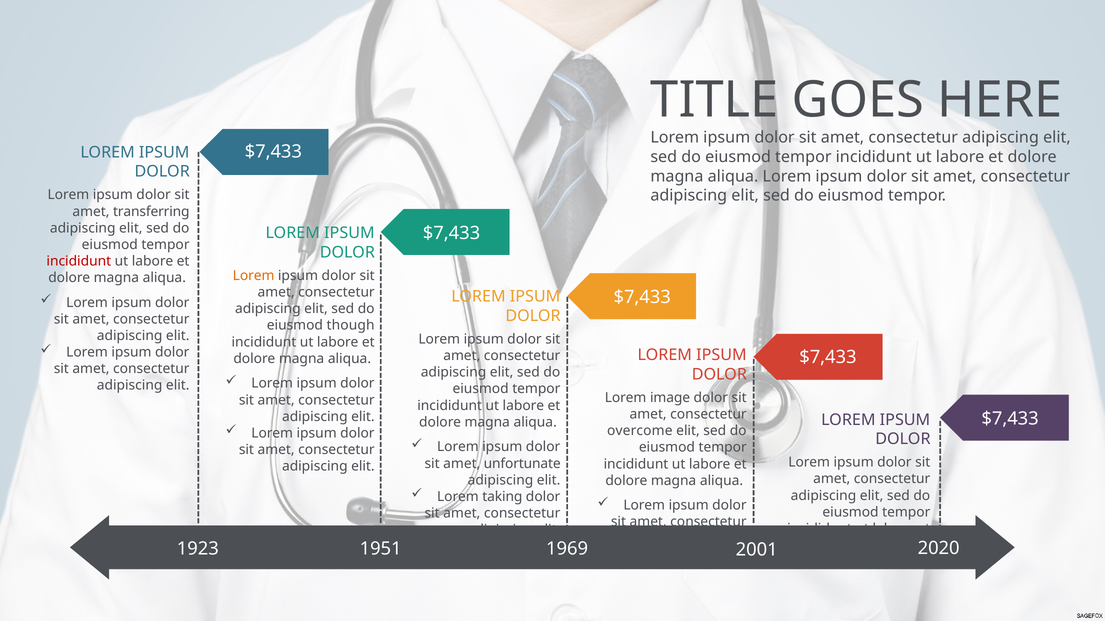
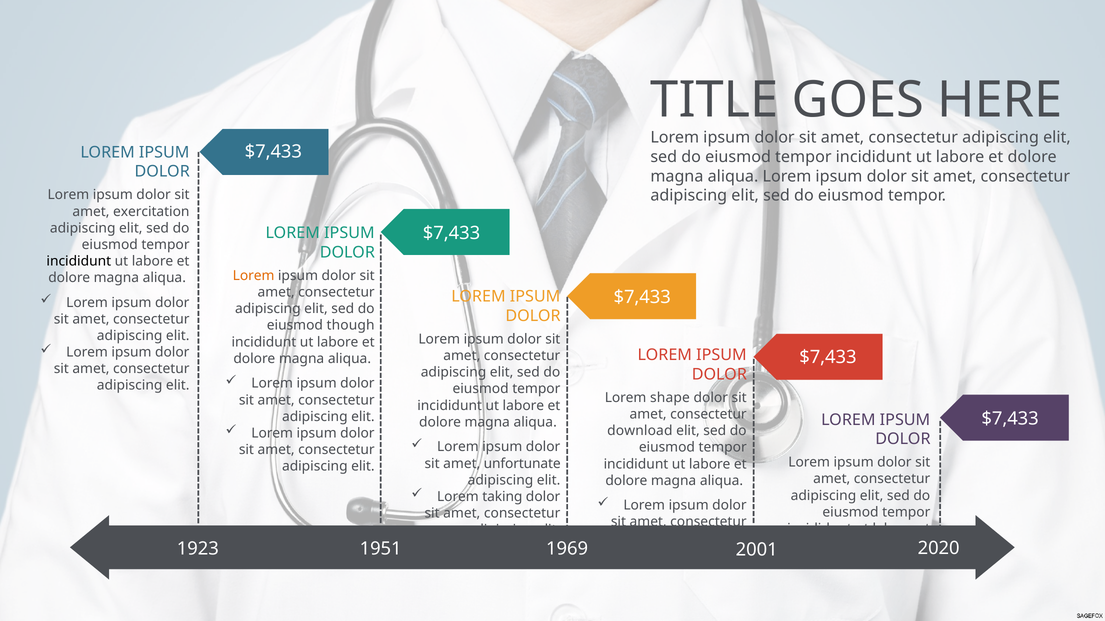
transferring: transferring -> exercitation
incididunt at (79, 261) colour: red -> black
image: image -> shape
overcome: overcome -> download
